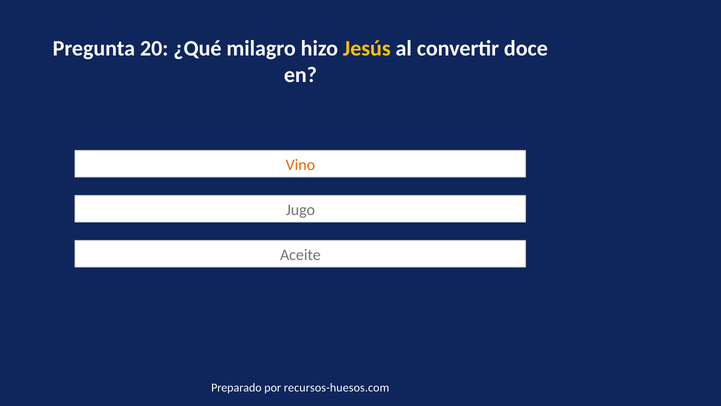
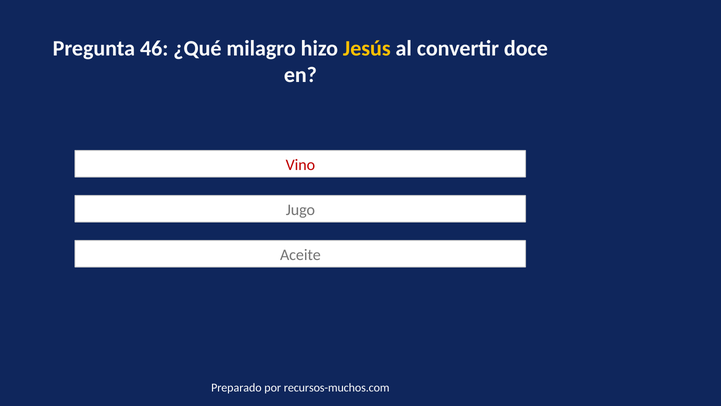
20: 20 -> 46
Vino colour: orange -> red
recursos-huesos.com: recursos-huesos.com -> recursos-muchos.com
